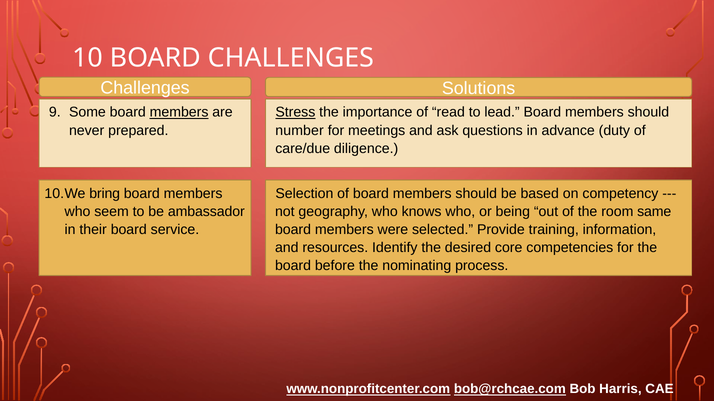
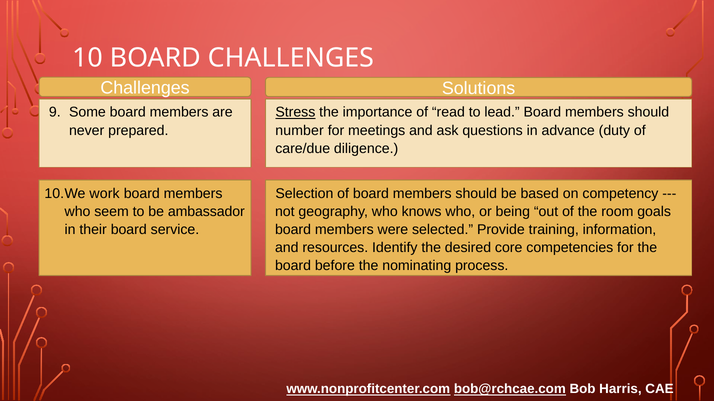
members at (179, 112) underline: present -> none
bring: bring -> work
same: same -> goals
